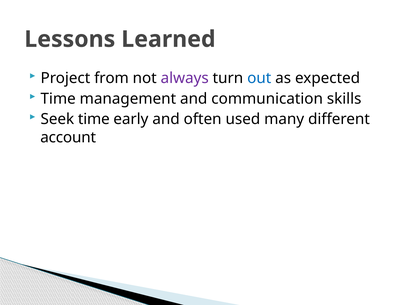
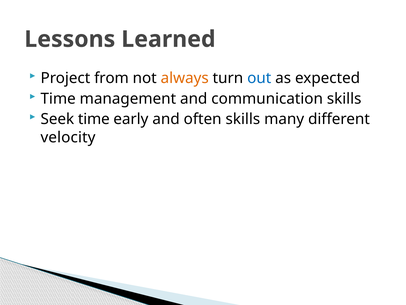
always colour: purple -> orange
often used: used -> skills
account: account -> velocity
